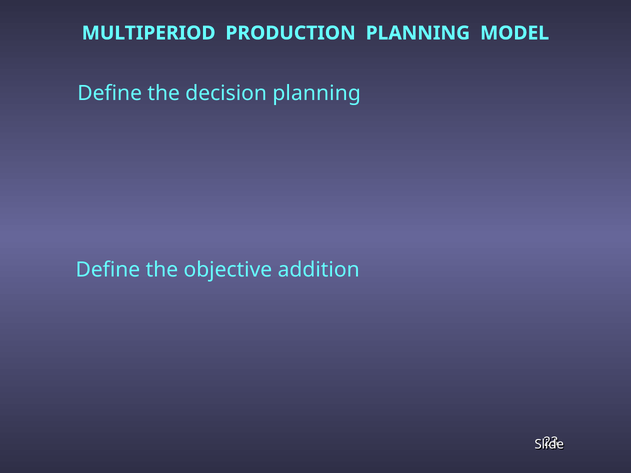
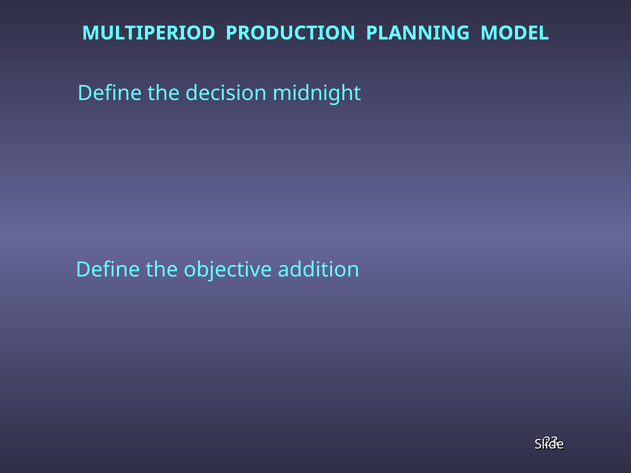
decision planning: planning -> midnight
